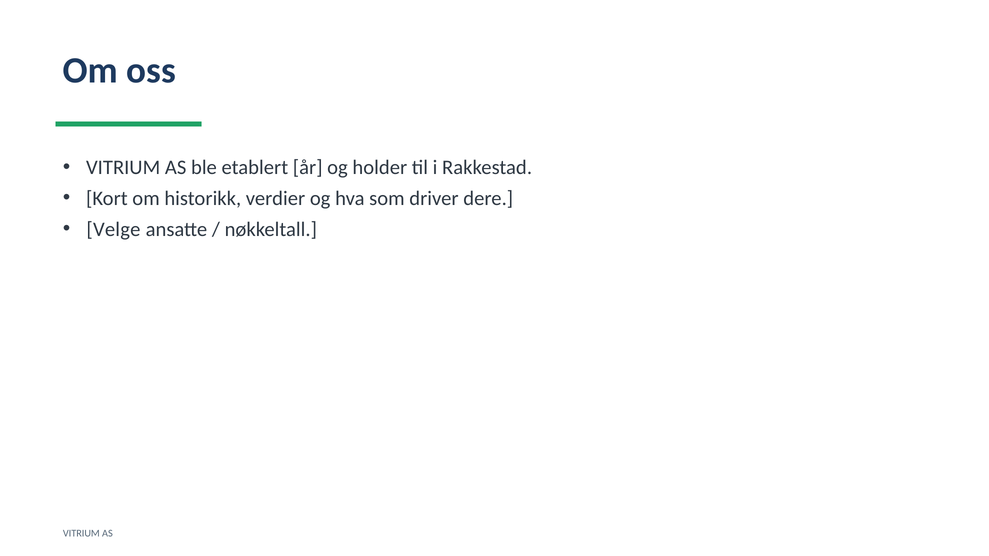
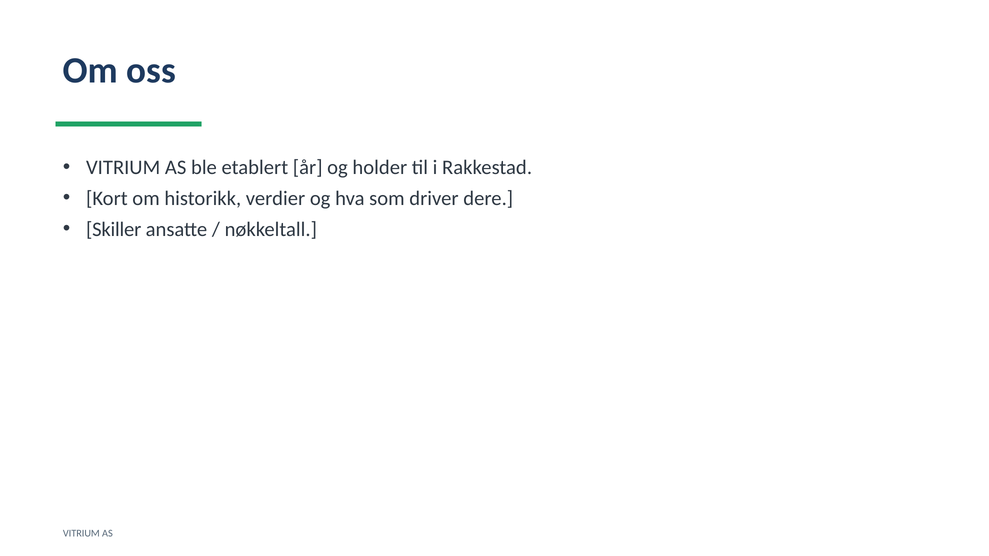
Velge: Velge -> Skiller
